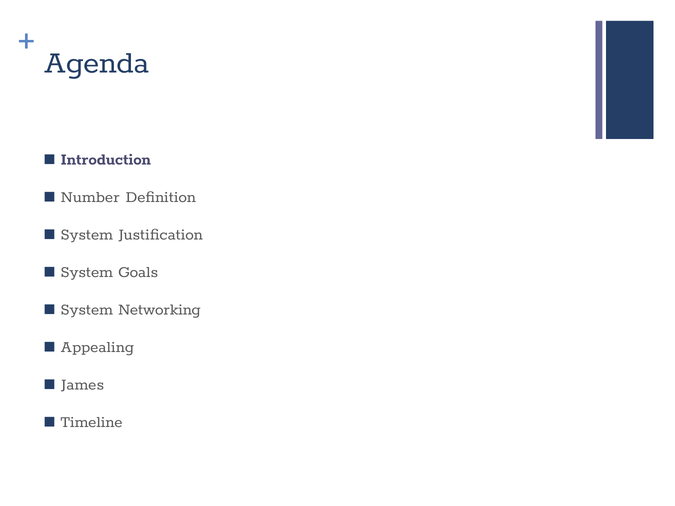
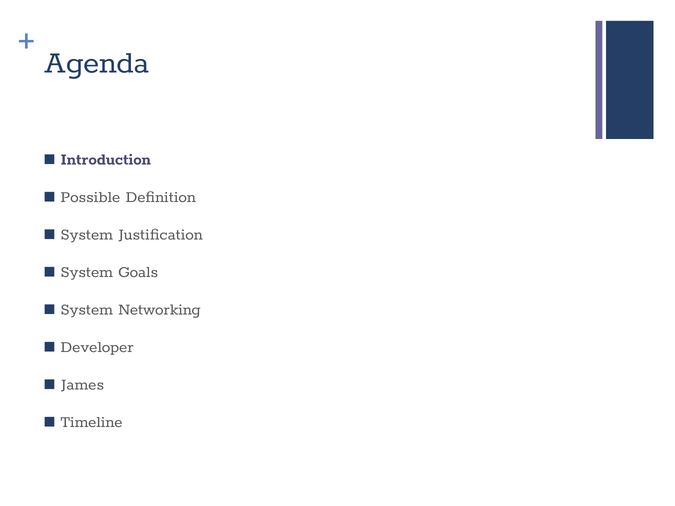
Number: Number -> Possible
Appealing: Appealing -> Developer
